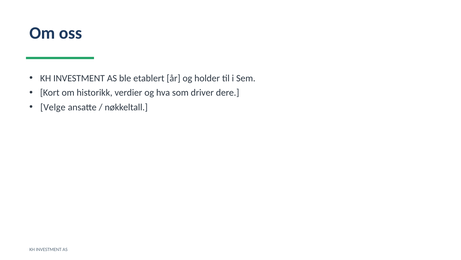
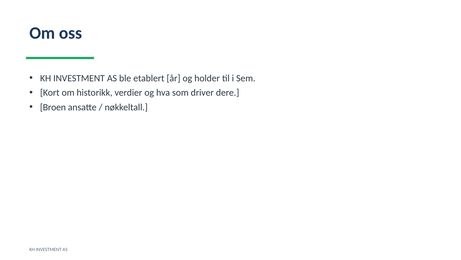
Velge: Velge -> Broen
